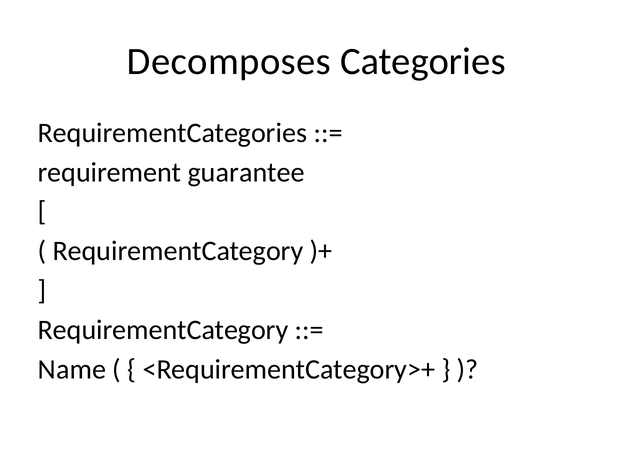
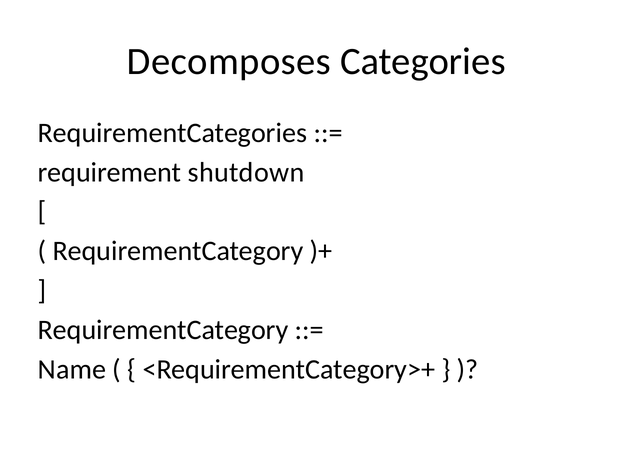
guarantee: guarantee -> shutdown
